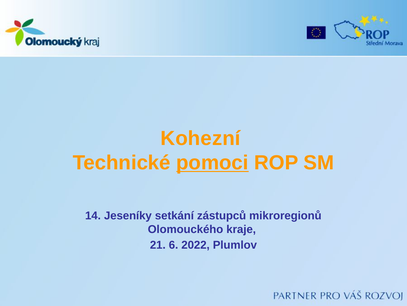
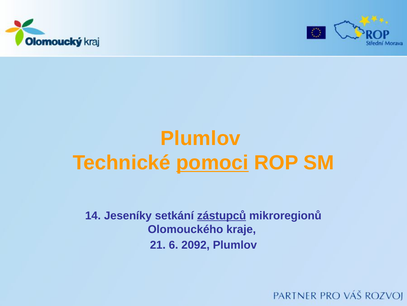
Kohezní at (201, 138): Kohezní -> Plumlov
zástupců underline: none -> present
2022: 2022 -> 2092
